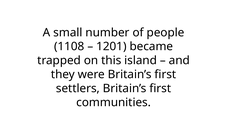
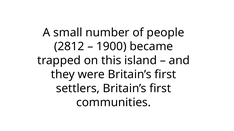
1108: 1108 -> 2812
1201: 1201 -> 1900
